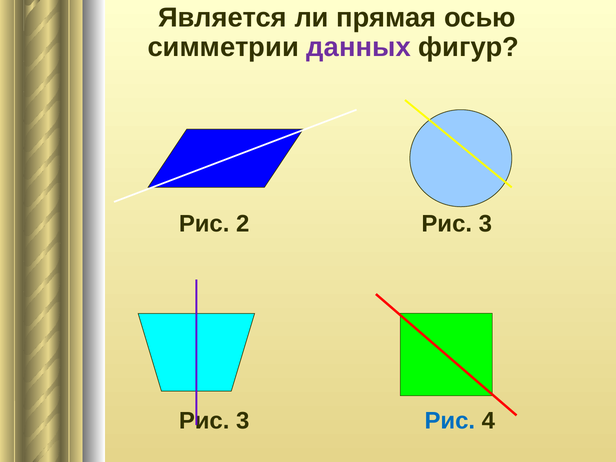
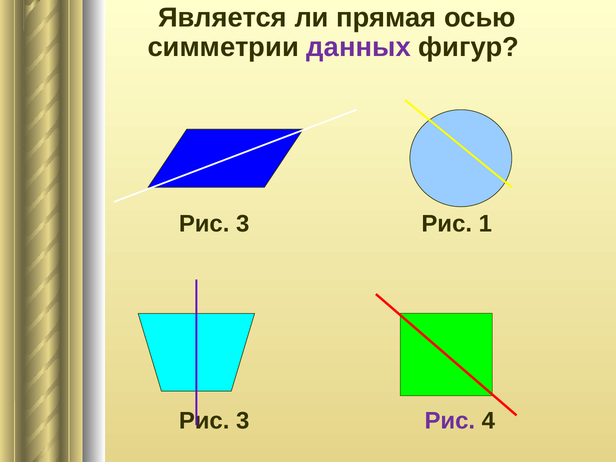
2 at (243, 224): 2 -> 3
3 at (485, 224): 3 -> 1
Рис at (450, 421) colour: blue -> purple
